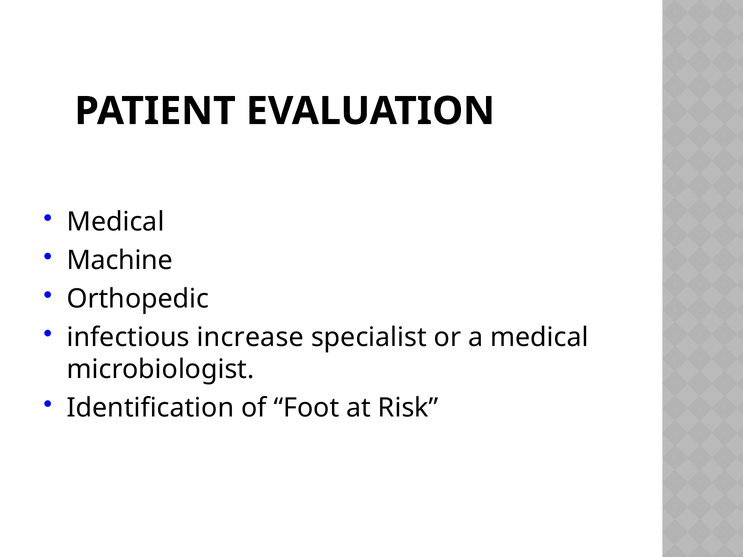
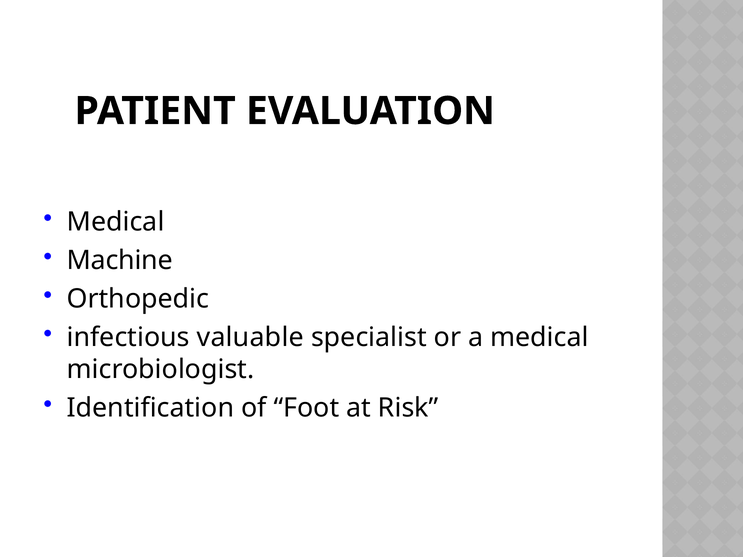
increase: increase -> valuable
